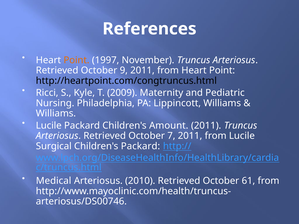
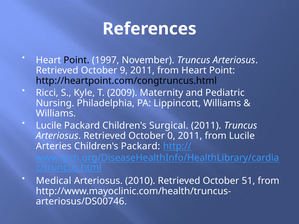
Point at (76, 60) colour: orange -> black
Amount: Amount -> Surgical
7: 7 -> 0
Surgical: Surgical -> Arteries
61: 61 -> 51
